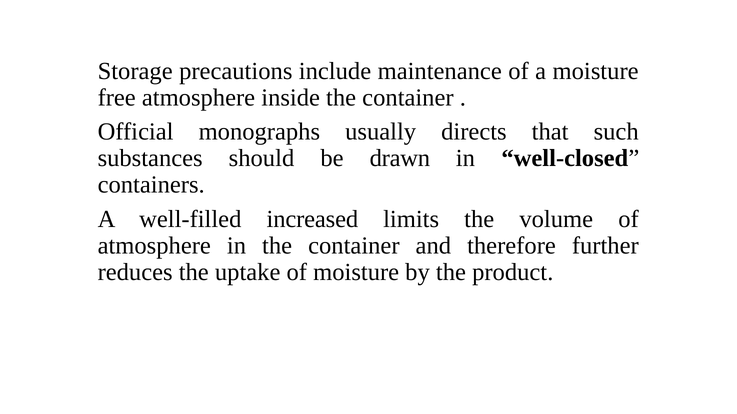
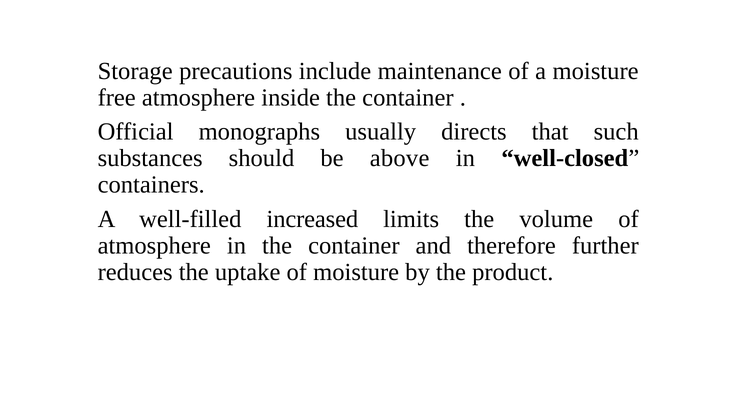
drawn: drawn -> above
